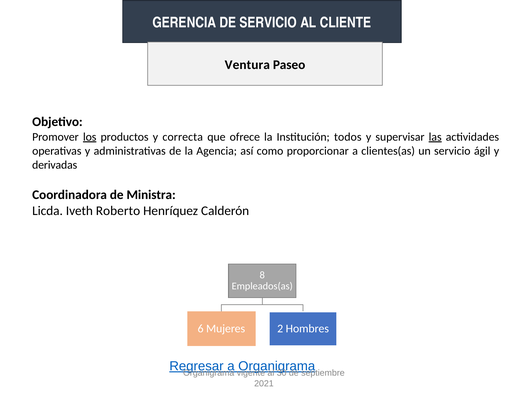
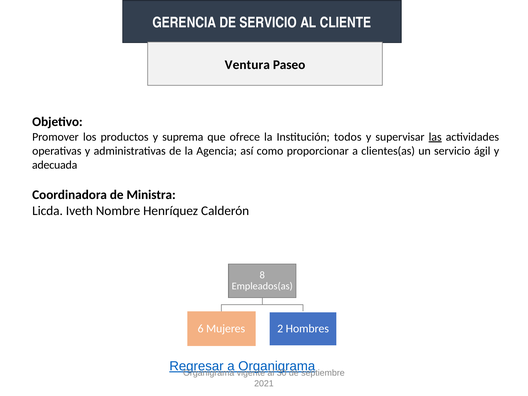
los underline: present -> none
correcta: correcta -> suprema
derivadas: derivadas -> adecuada
Roberto: Roberto -> Nombre
